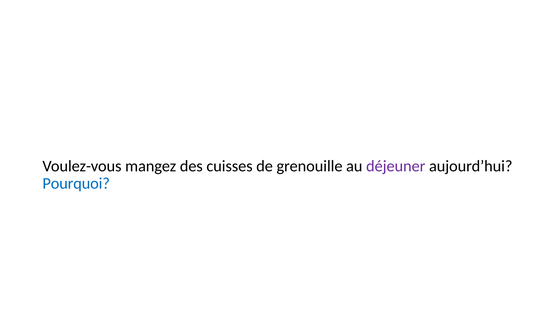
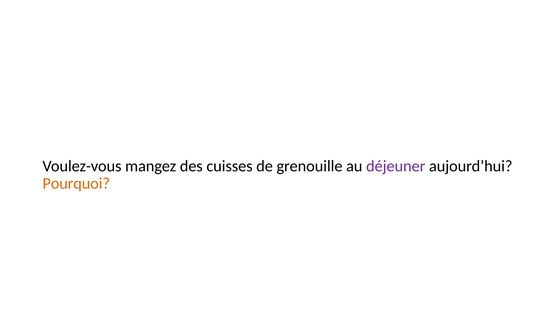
Pourquoi colour: blue -> orange
